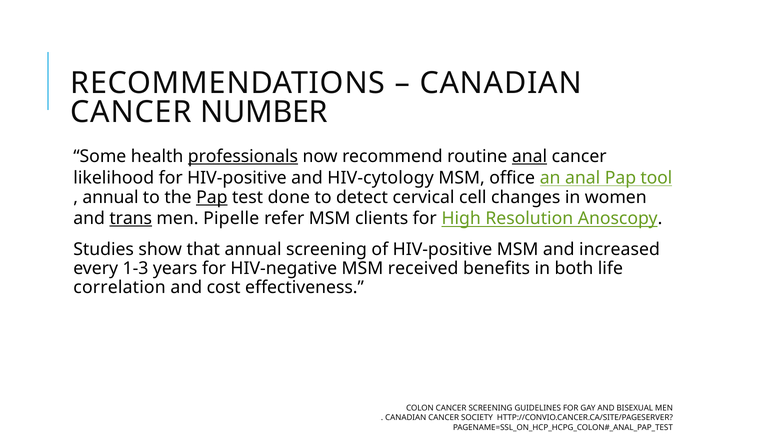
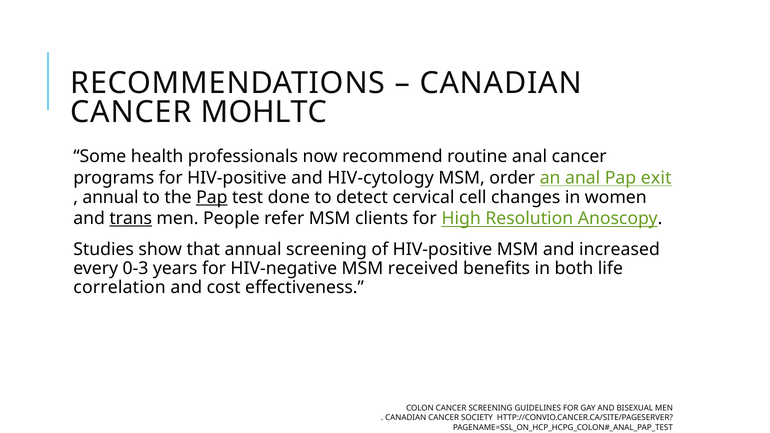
NUMBER: NUMBER -> MOHLTC
professionals underline: present -> none
anal at (530, 157) underline: present -> none
likelihood: likelihood -> programs
office: office -> order
tool: tool -> exit
Pipelle: Pipelle -> People
1-3: 1-3 -> 0-3
